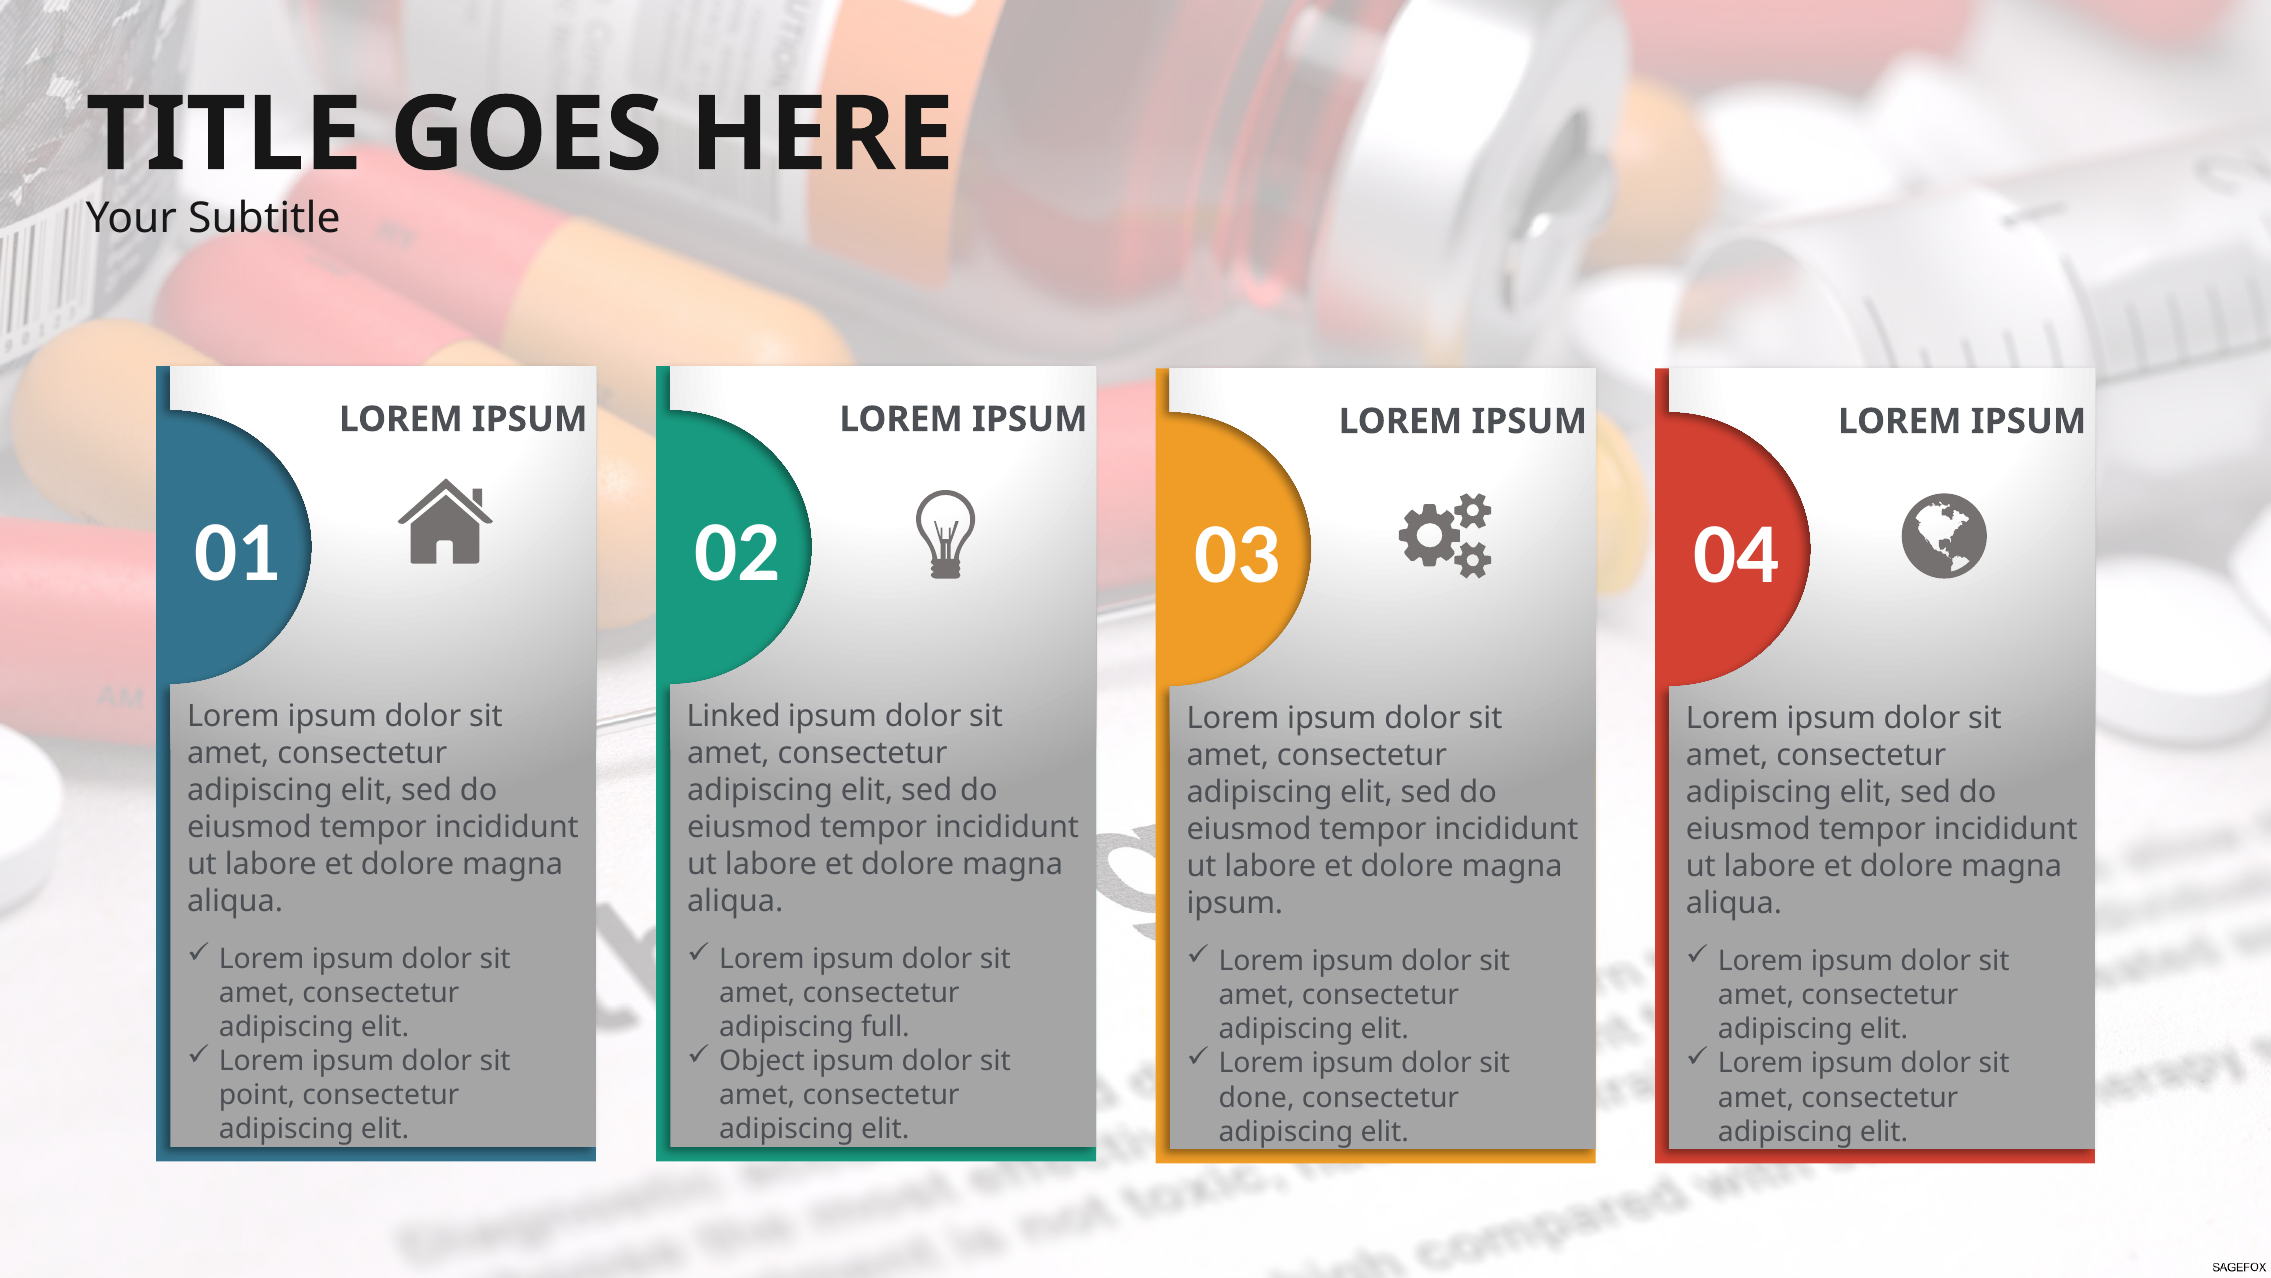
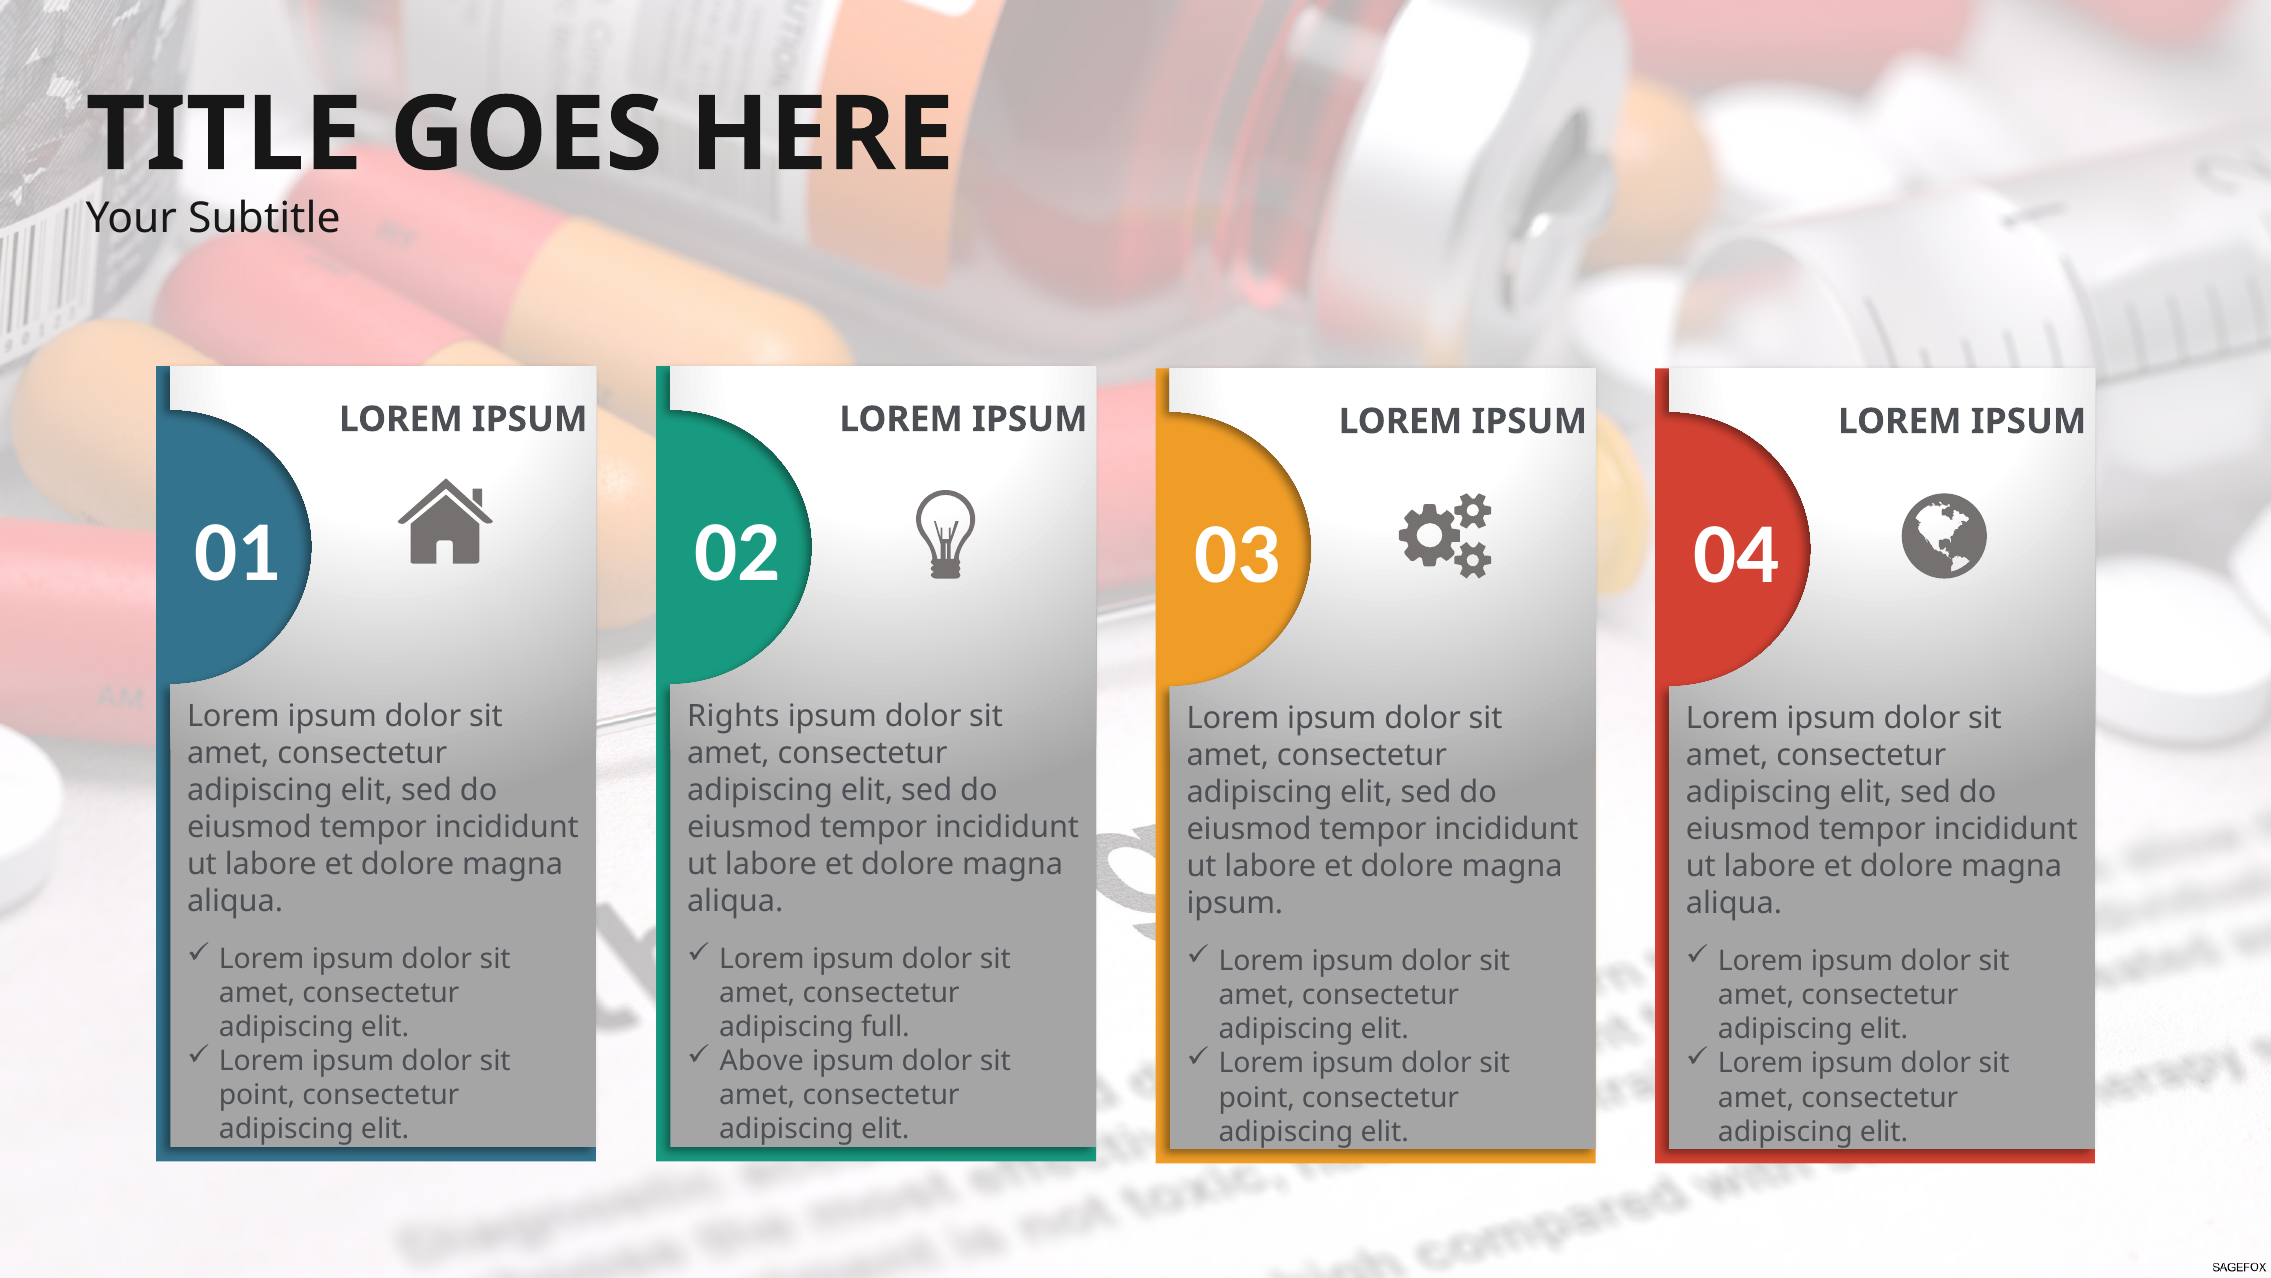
Linked: Linked -> Rights
Object: Object -> Above
done at (1257, 1097): done -> point
